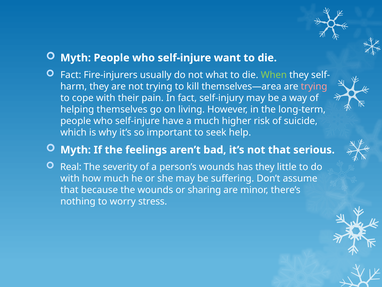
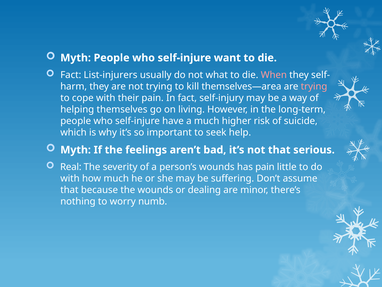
Fire-injurers: Fire-injurers -> List-injurers
When colour: light green -> pink
has they: they -> pain
sharing: sharing -> dealing
stress: stress -> numb
